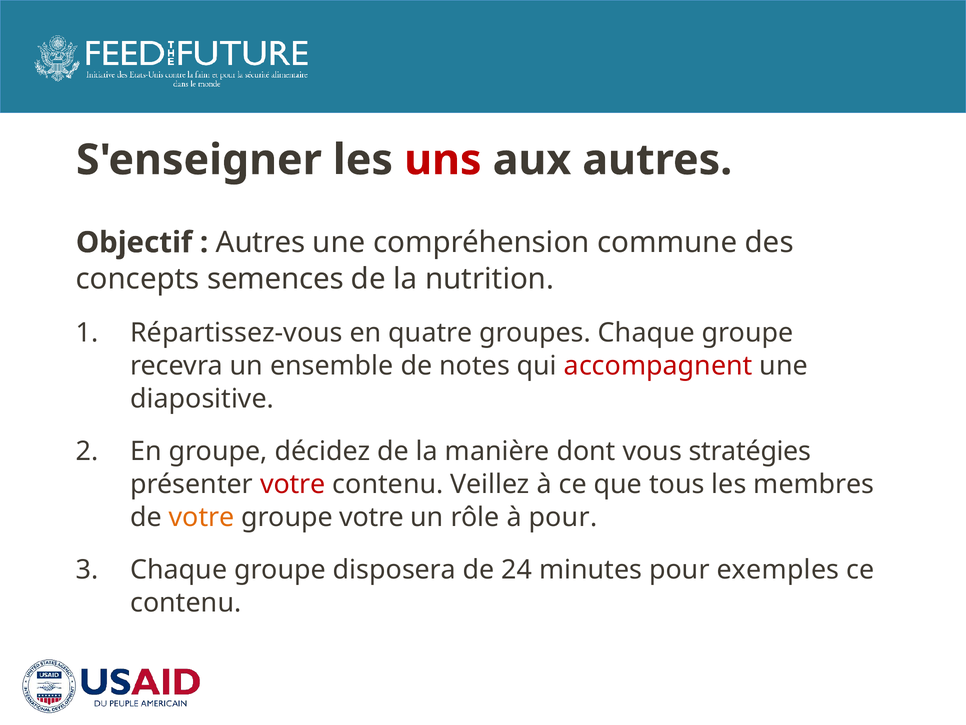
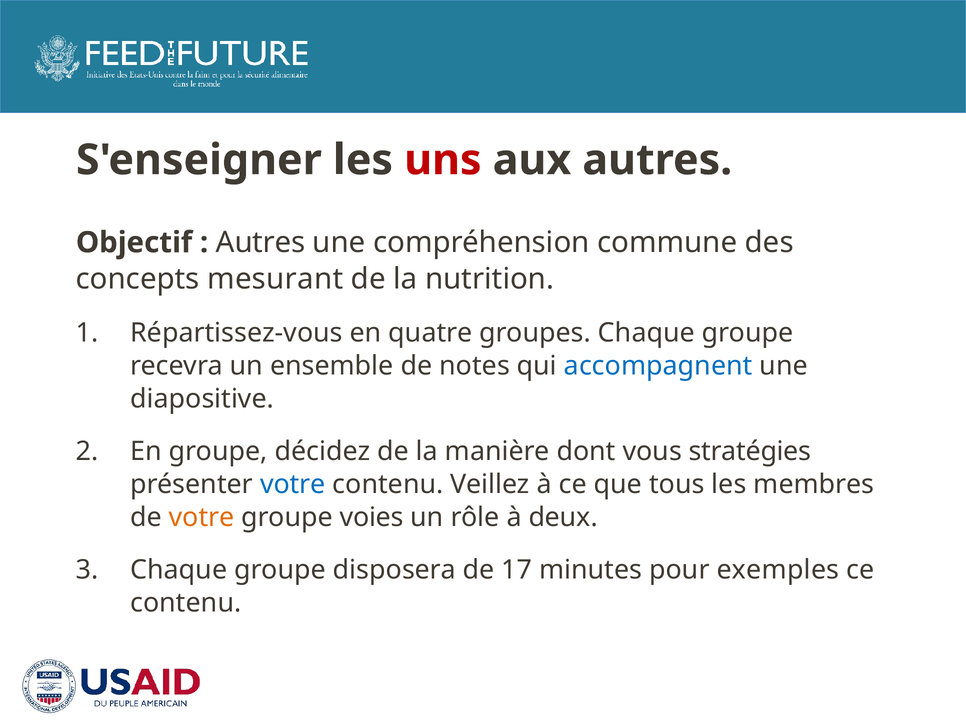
semences: semences -> mesurant
accompagnent colour: red -> blue
votre at (293, 484) colour: red -> blue
groupe votre: votre -> voies
à pour: pour -> deux
24: 24 -> 17
